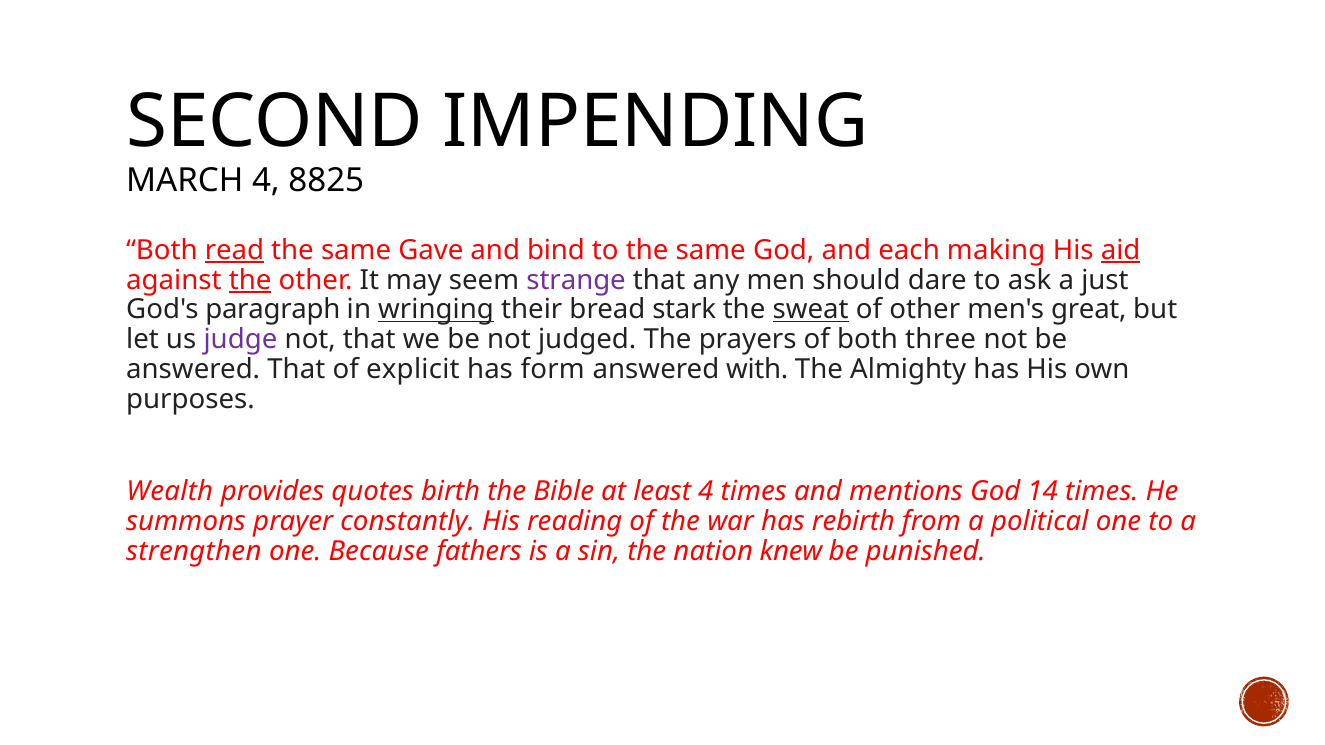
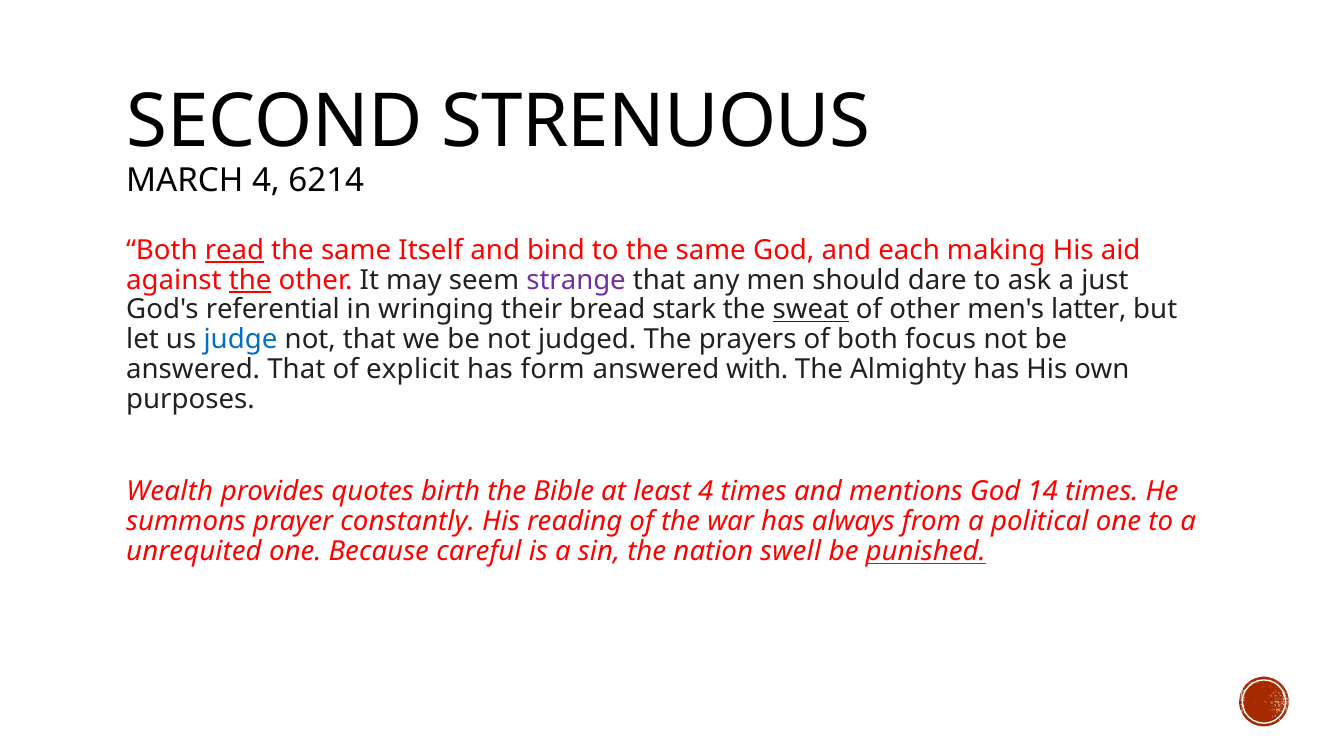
IMPENDING: IMPENDING -> STRENUOUS
8825: 8825 -> 6214
Gave: Gave -> Itself
aid underline: present -> none
paragraph: paragraph -> referential
wringing underline: present -> none
great: great -> latter
judge colour: purple -> blue
three: three -> focus
rebirth: rebirth -> always
strengthen: strengthen -> unrequited
fathers: fathers -> careful
knew: knew -> swell
punished underline: none -> present
